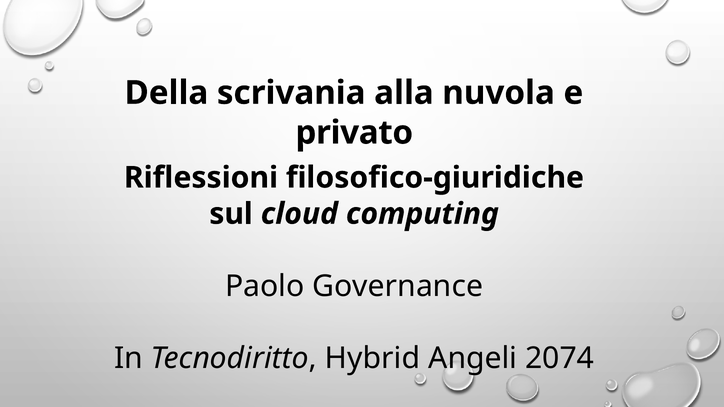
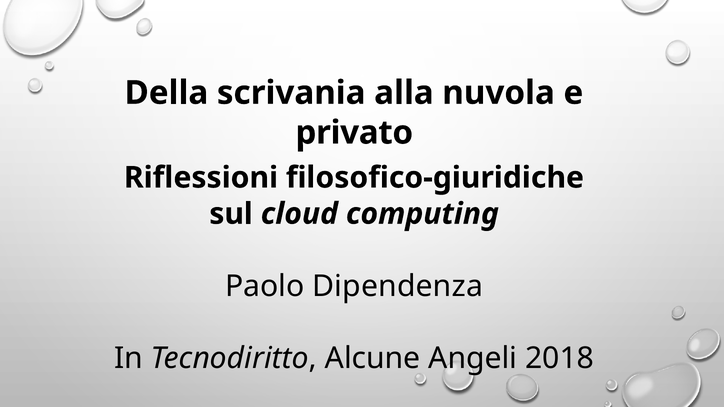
Governance: Governance -> Dipendenza
Hybrid: Hybrid -> Alcune
2074: 2074 -> 2018
